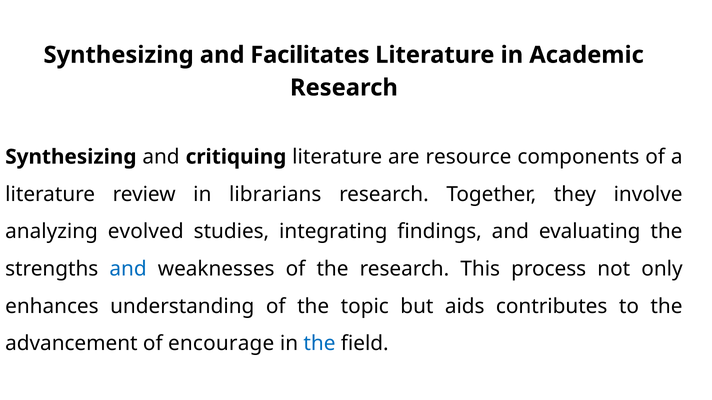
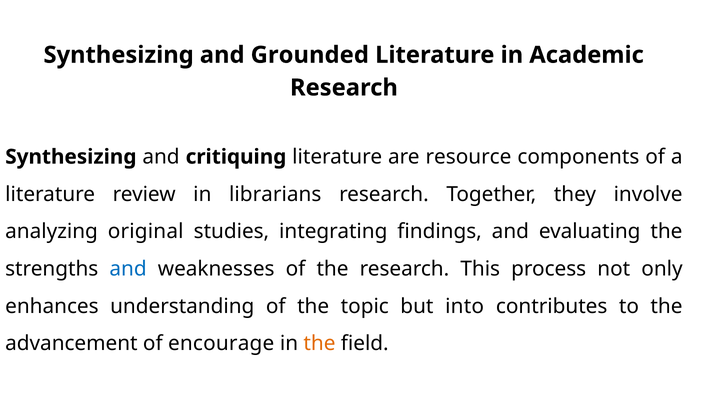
Facilitates: Facilitates -> Grounded
evolved: evolved -> original
aids: aids -> into
the at (319, 344) colour: blue -> orange
